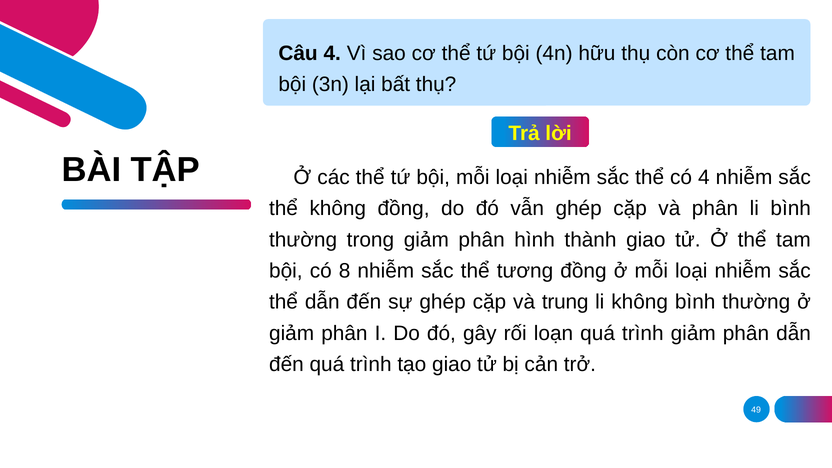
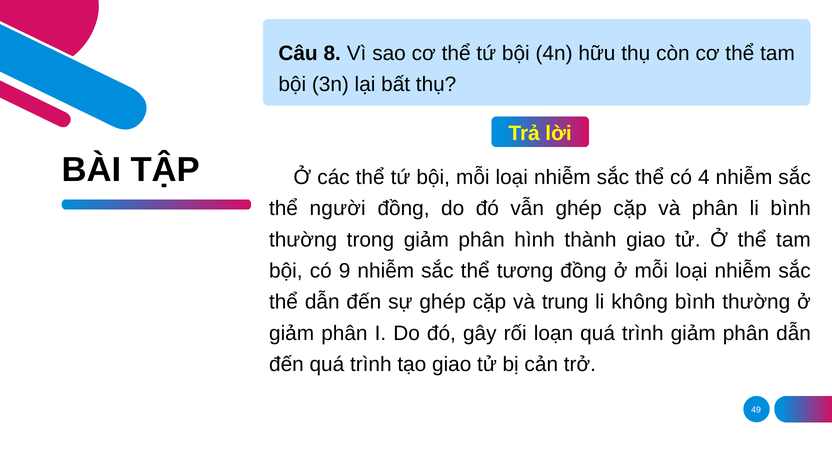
Câu 4: 4 -> 8
thể không: không -> người
8: 8 -> 9
